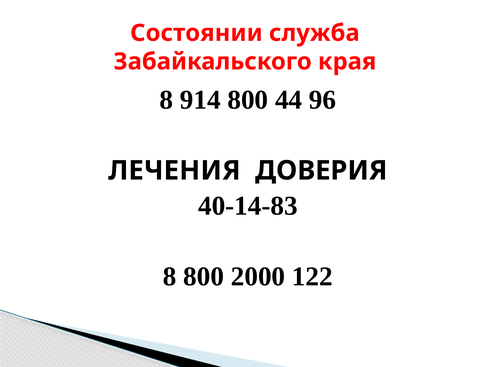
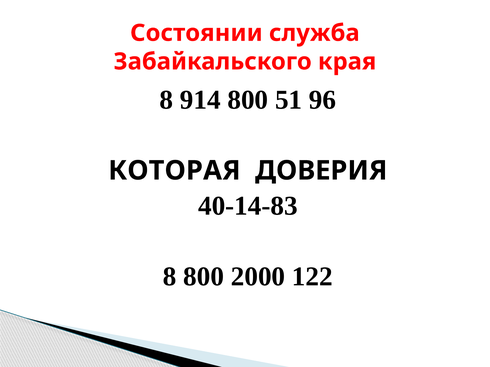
44: 44 -> 51
ЛЕЧЕНИЯ: ЛЕЧЕНИЯ -> КОТОРАЯ
